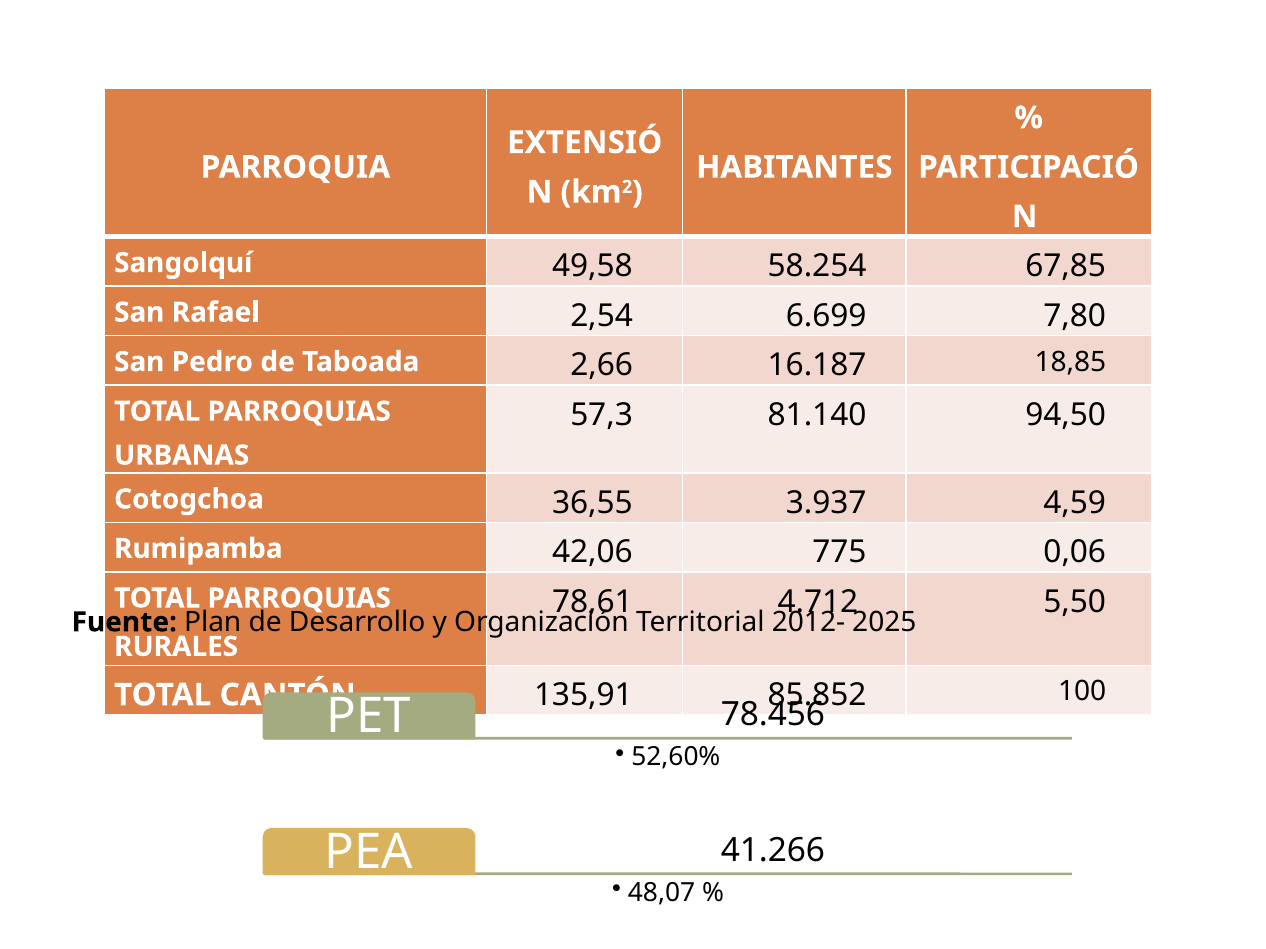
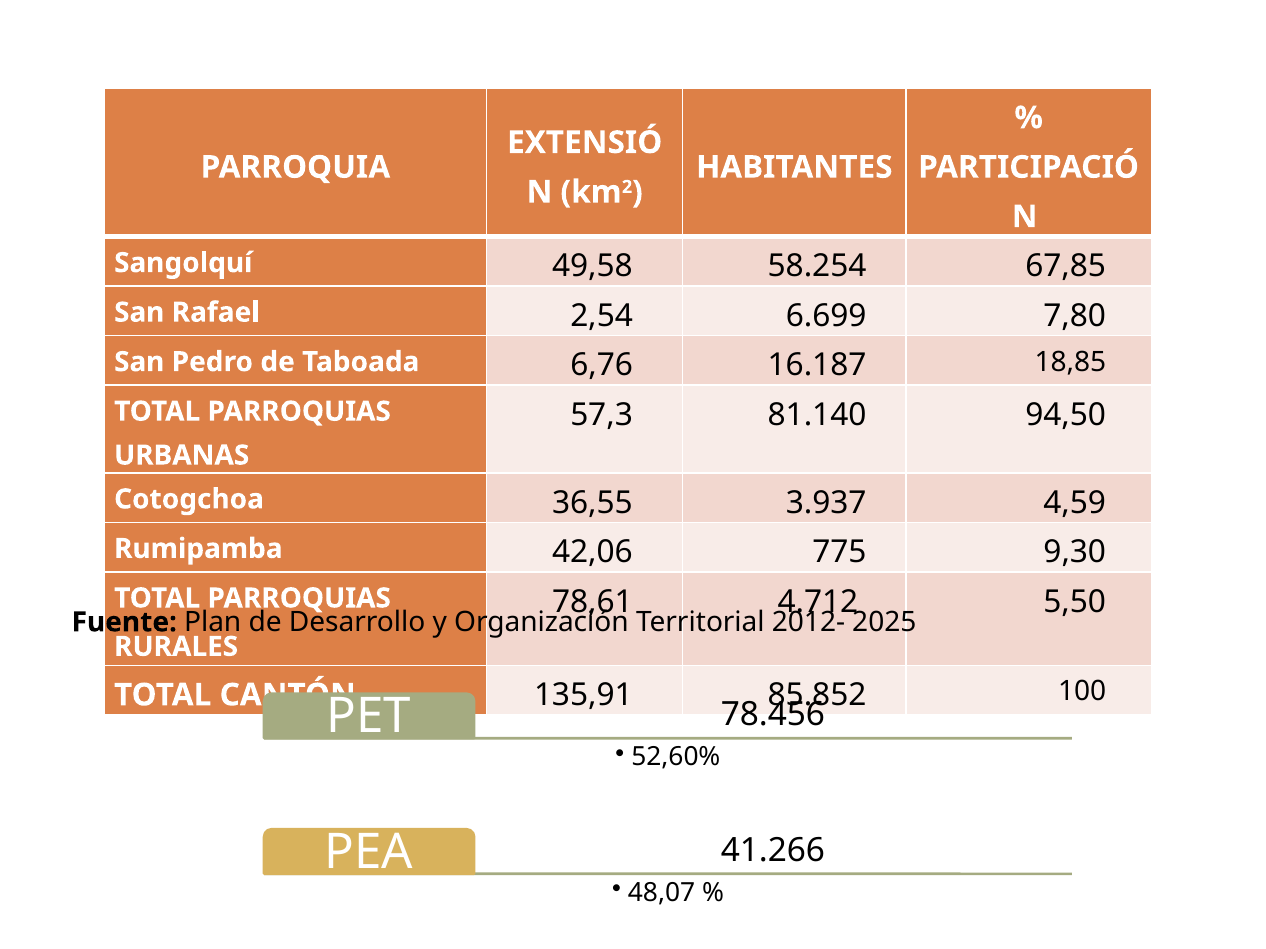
2,66: 2,66 -> 6,76
0,06: 0,06 -> 9,30
